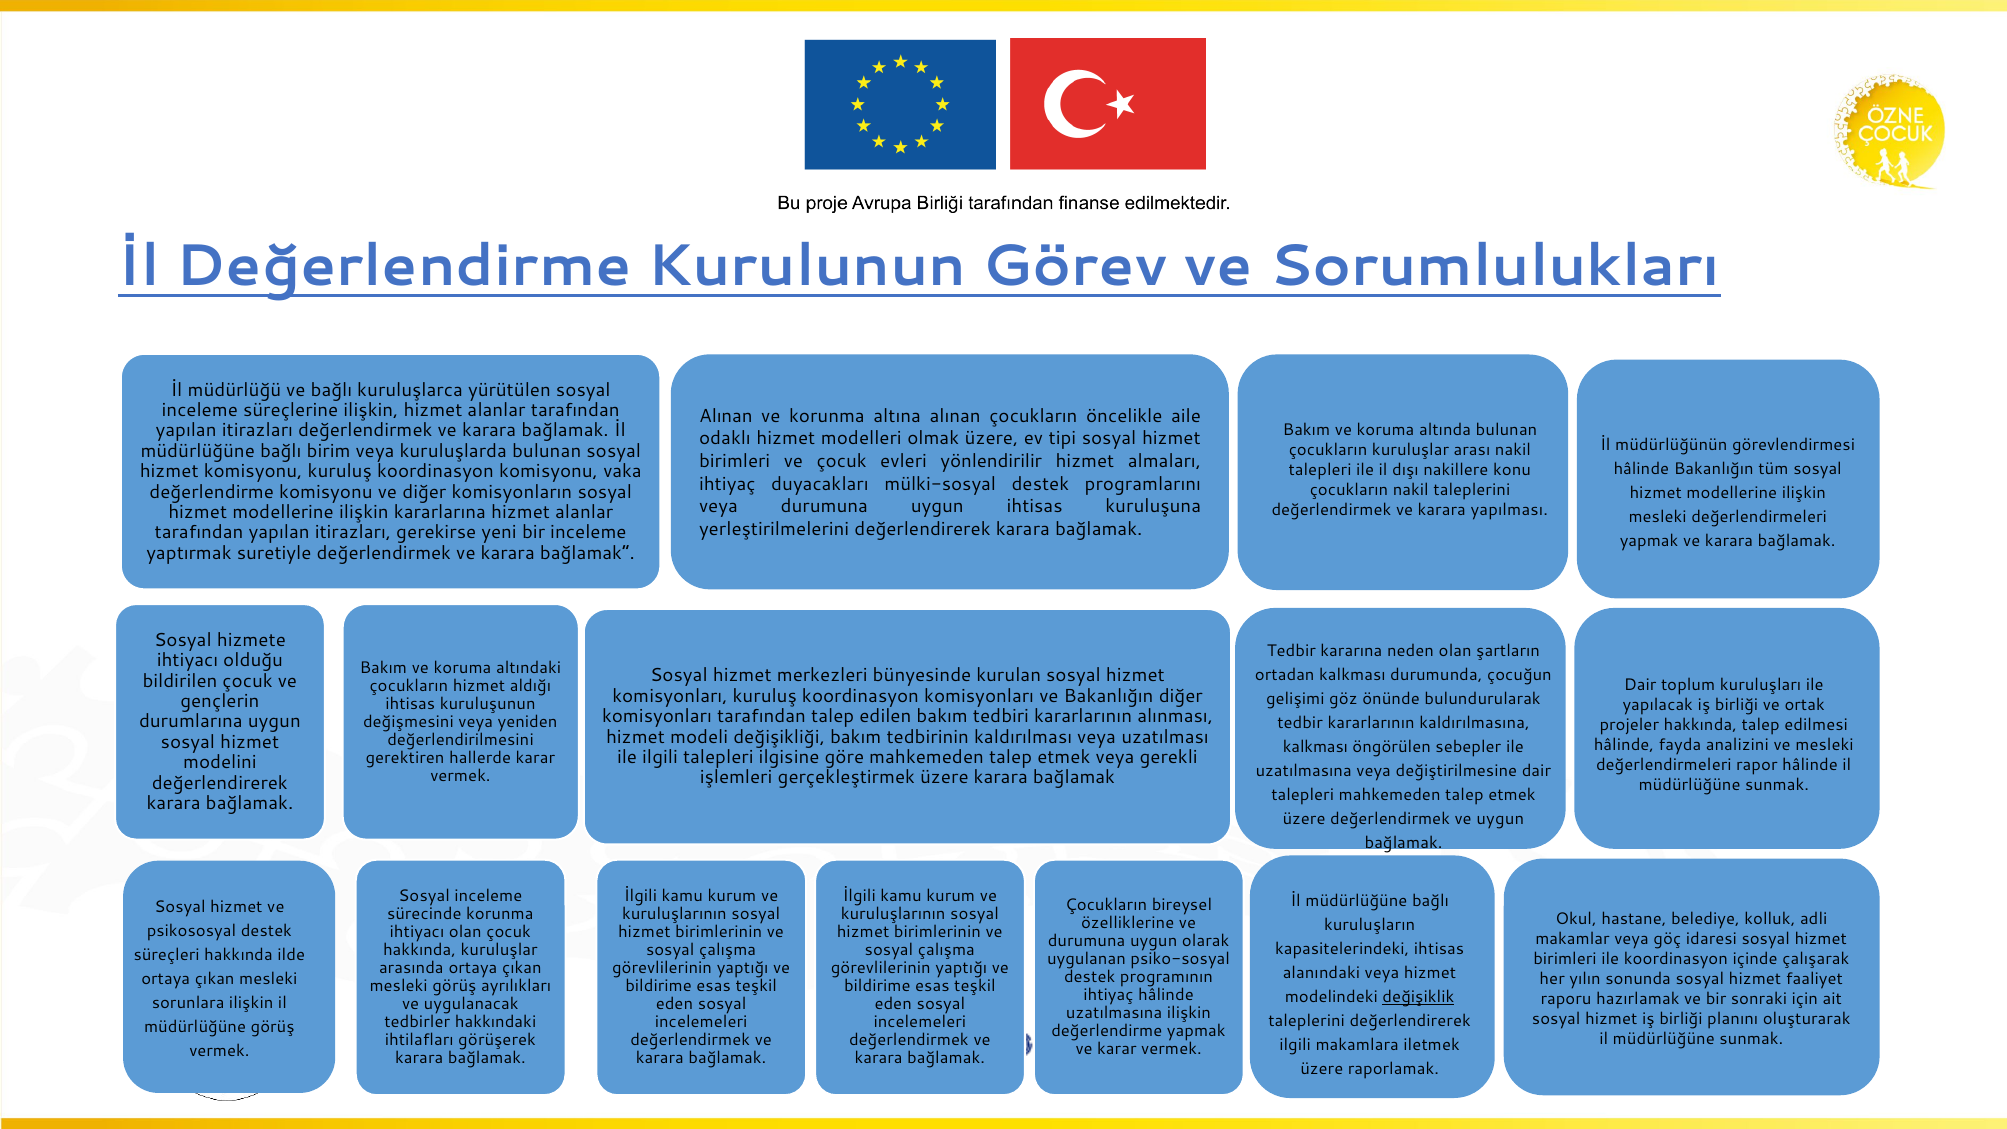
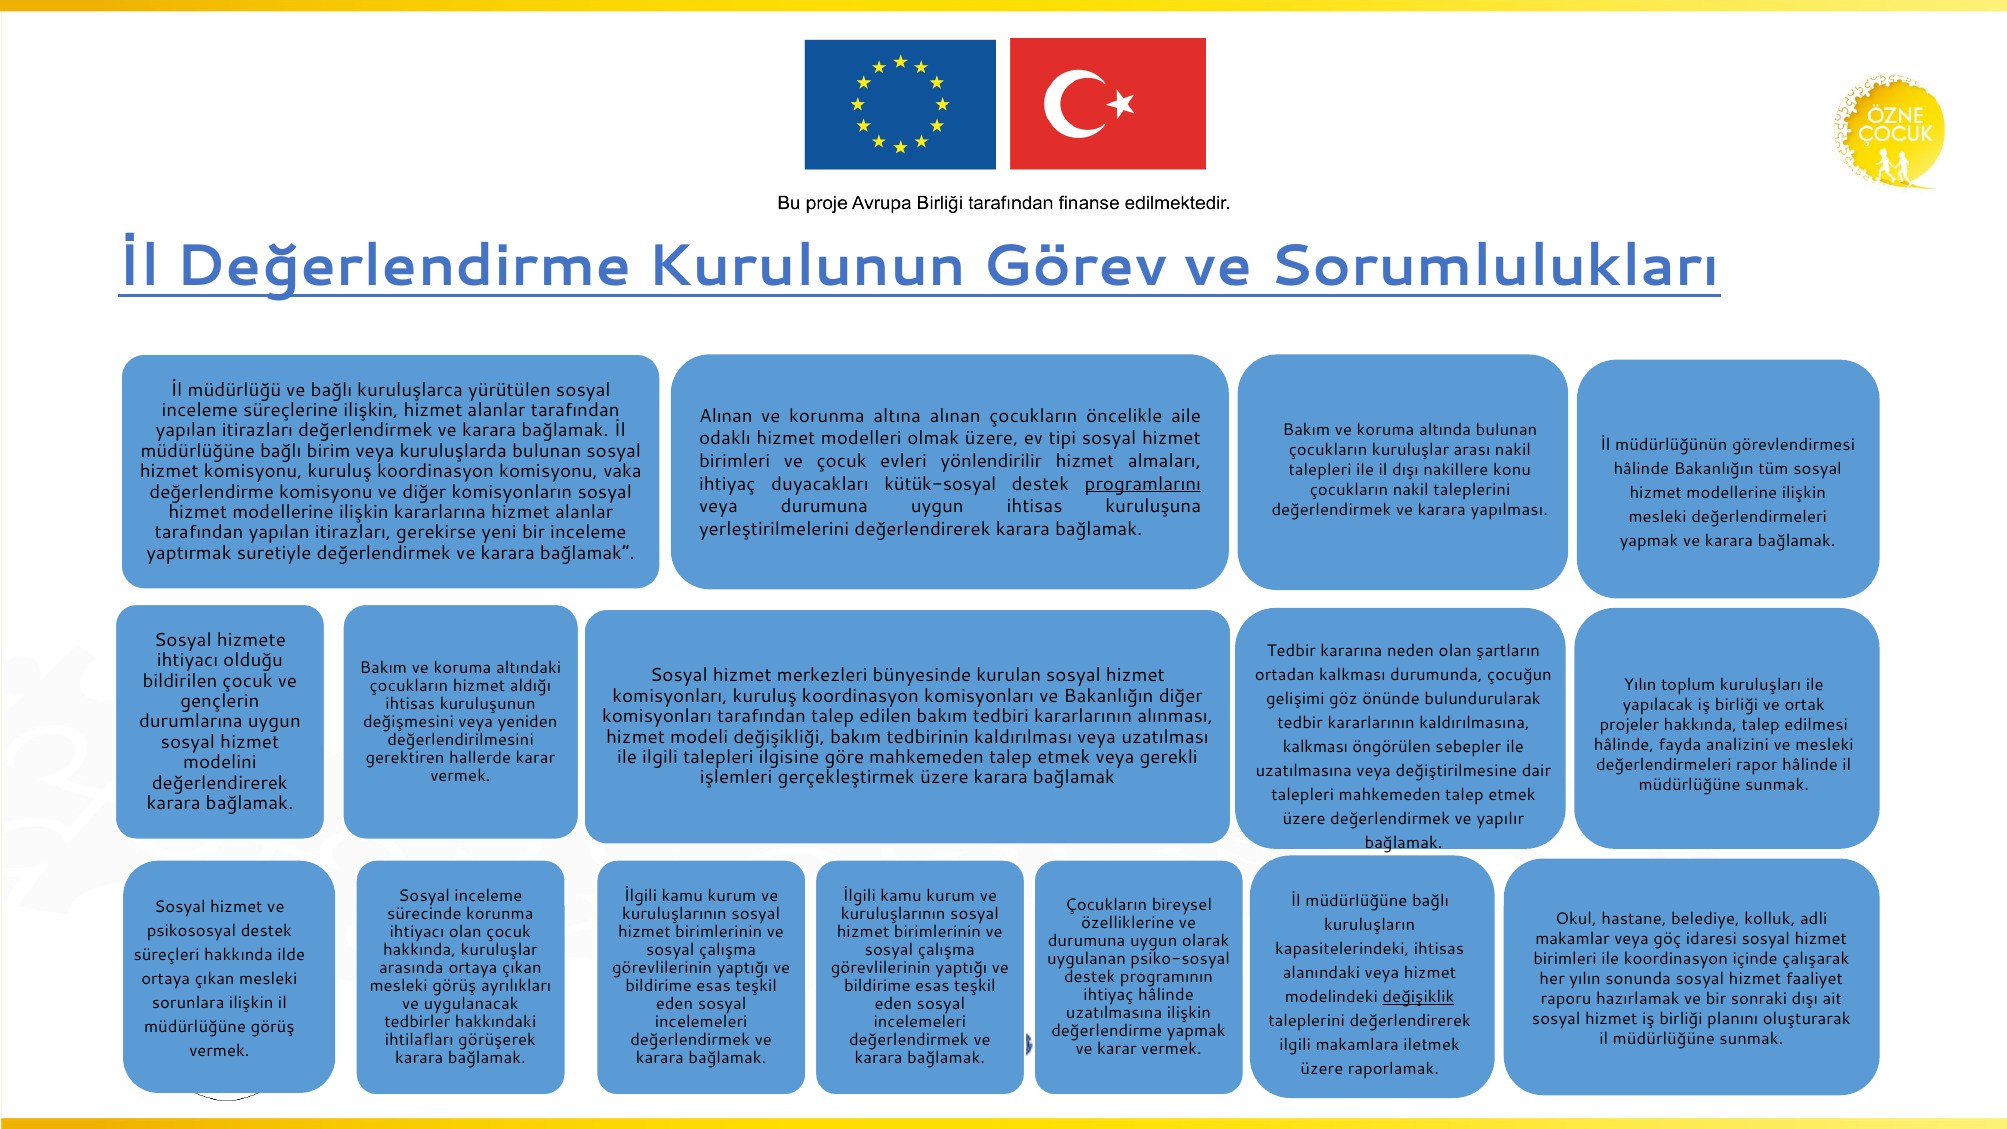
mülki-sosyal: mülki-sosyal -> kütük-sosyal
programlarını underline: none -> present
Dair at (1640, 685): Dair -> Yılın
ve uygun: uygun -> yapılır
sonraki için: için -> dışı
